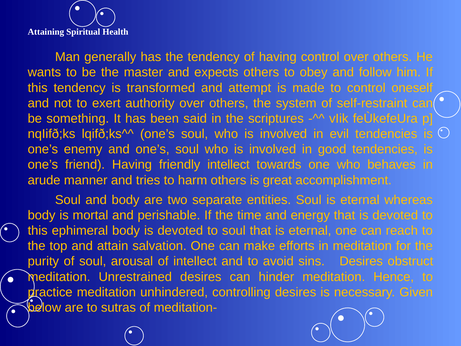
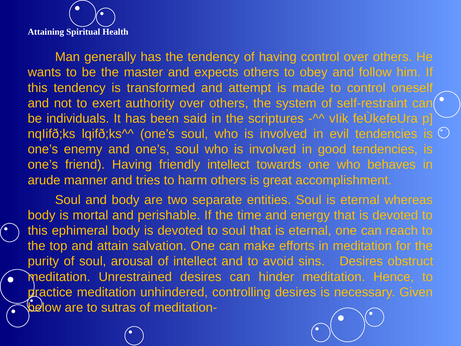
something: something -> individuals
